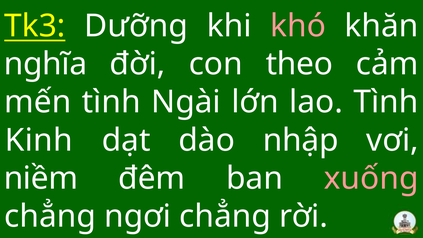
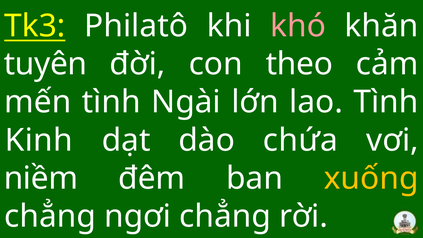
Dưỡng: Dưỡng -> Philatô
nghĩa: nghĩa -> tuyên
nhập: nhập -> chứa
xuống colour: pink -> yellow
